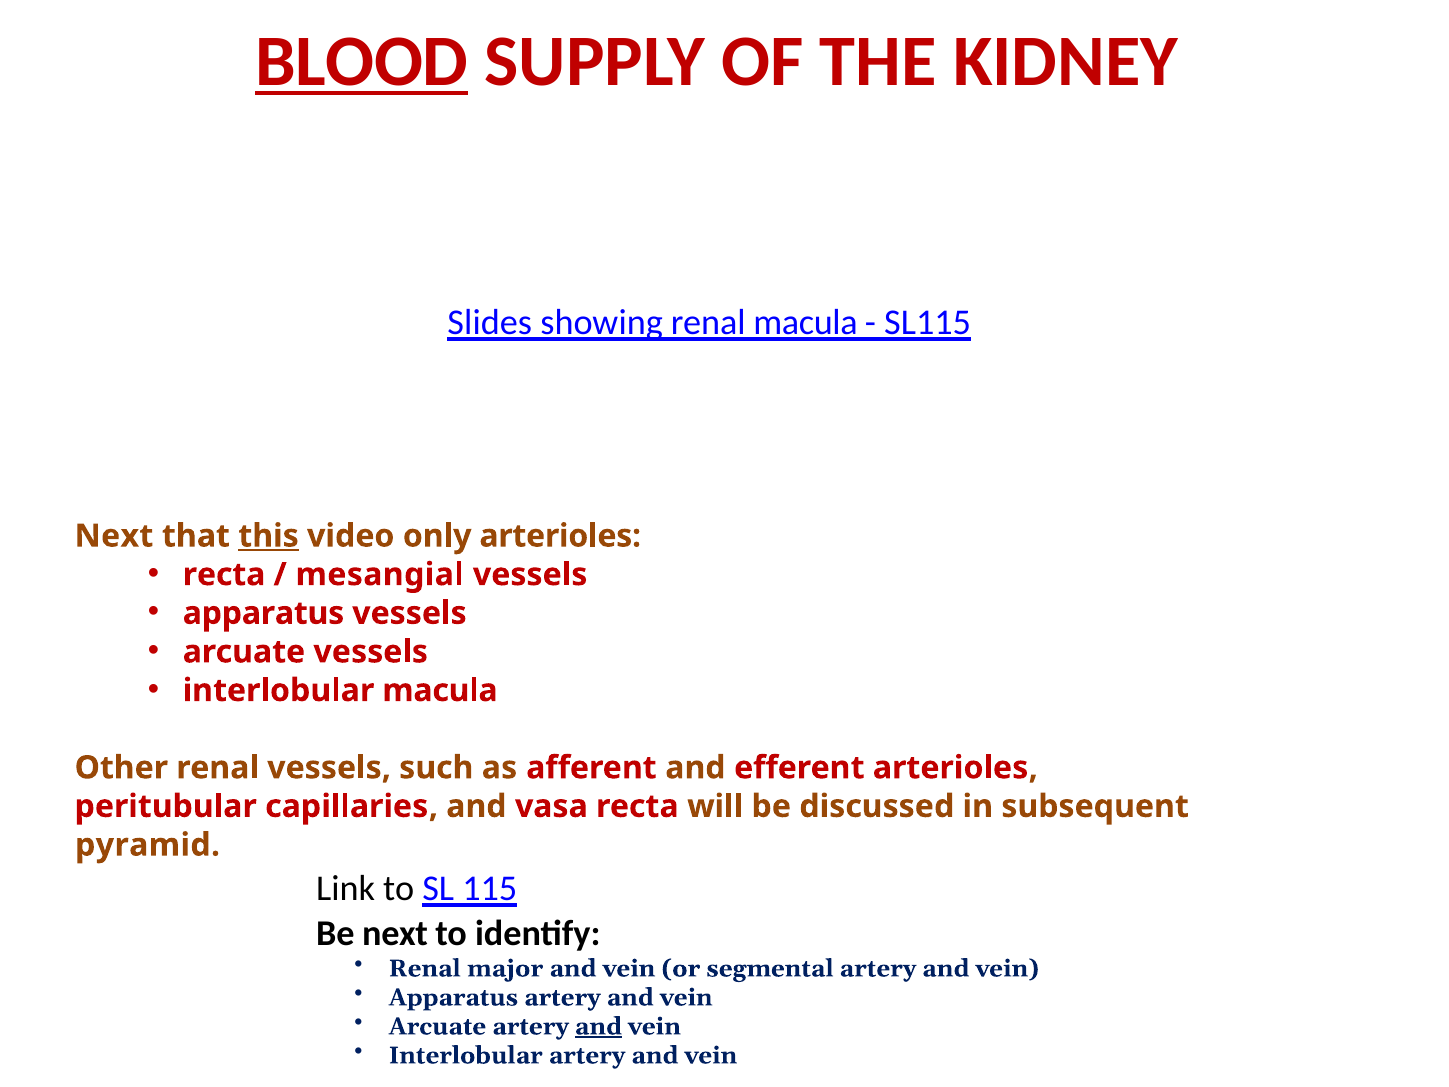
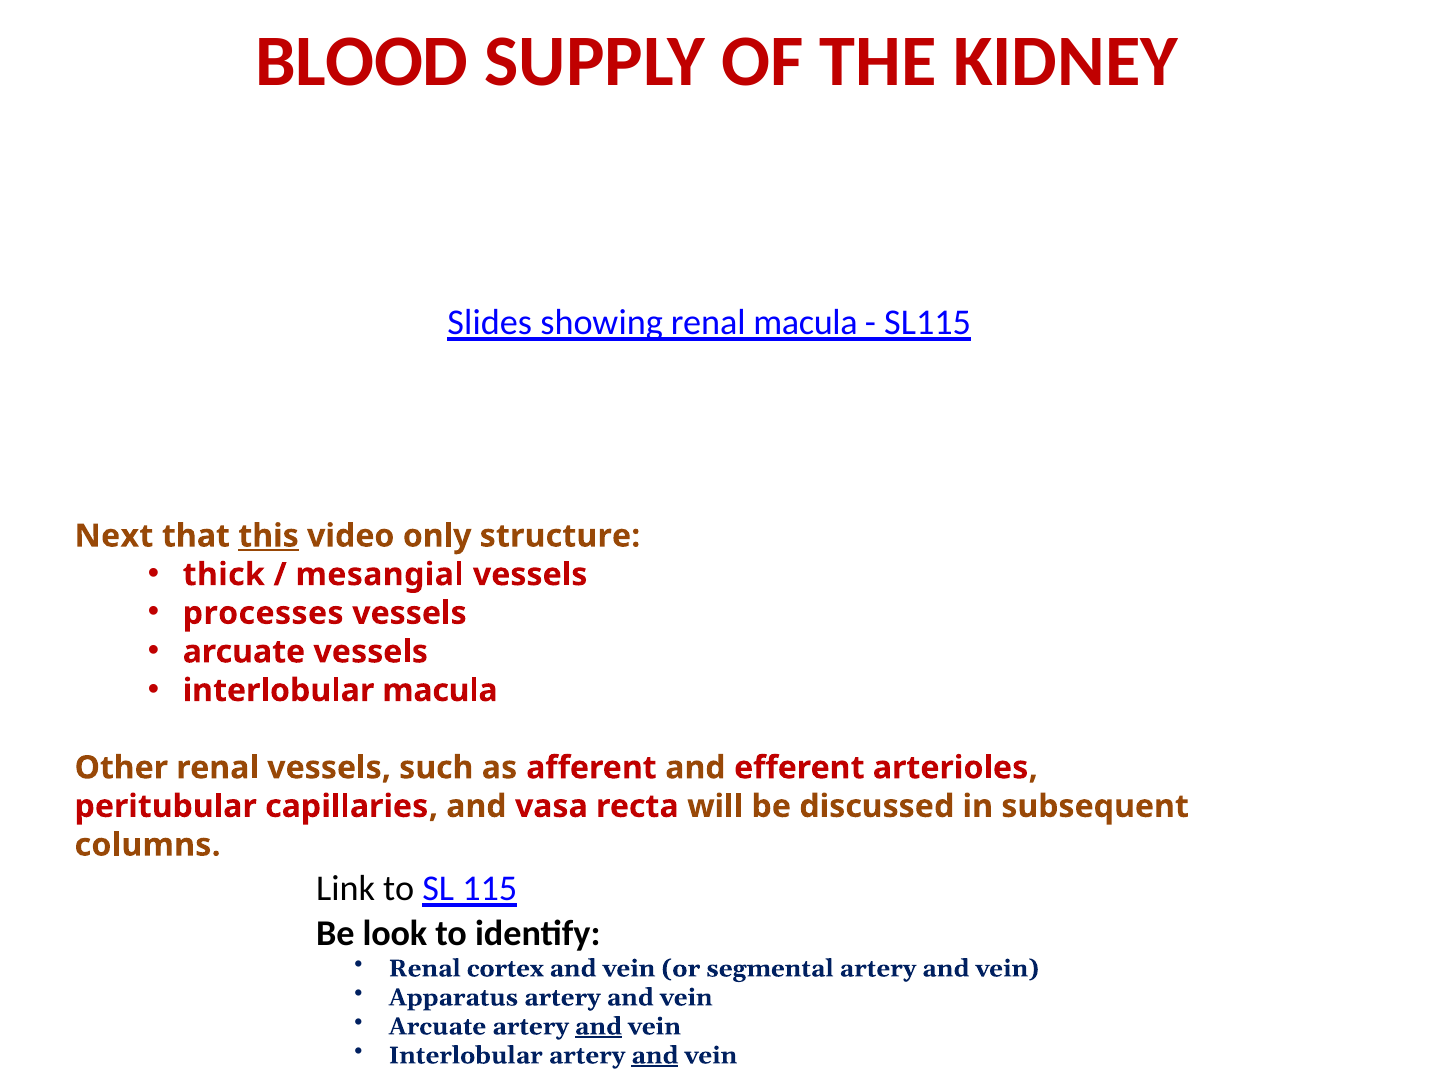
BLOOD underline: present -> none
only arterioles: arterioles -> structure
recta at (224, 574): recta -> thick
apparatus at (263, 613): apparatus -> processes
pyramid: pyramid -> columns
Be next: next -> look
major: major -> cortex
and at (655, 1055) underline: none -> present
